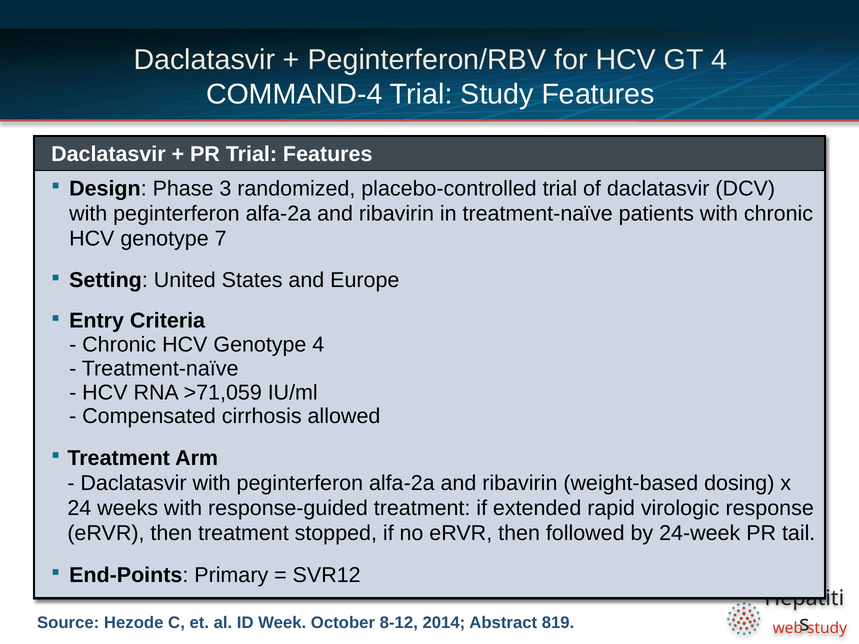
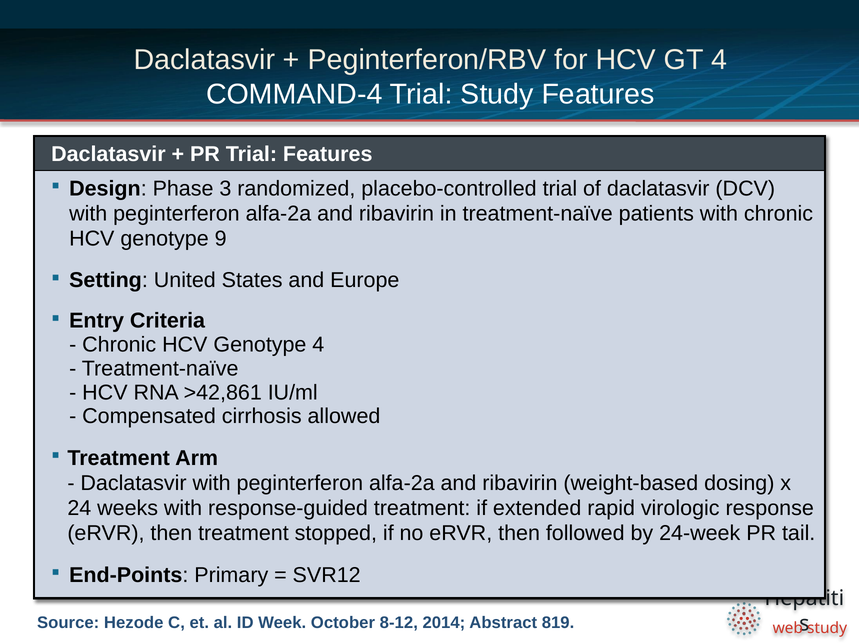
7: 7 -> 9
>71,059: >71,059 -> >42,861
